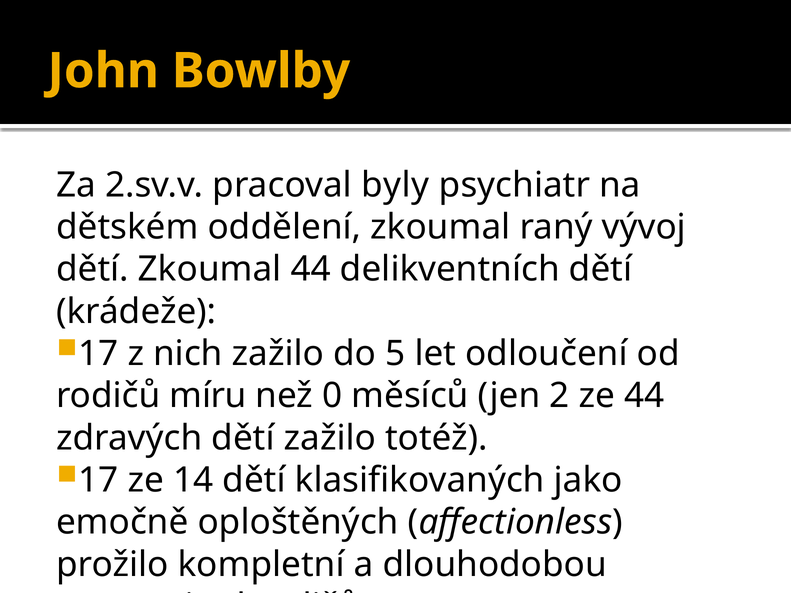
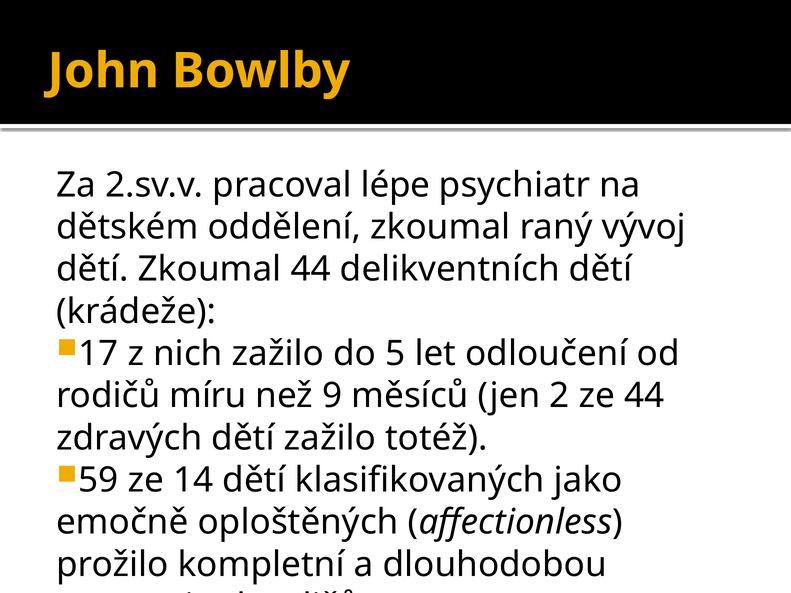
byly: byly -> lépe
0: 0 -> 9
17 at (98, 480): 17 -> 59
